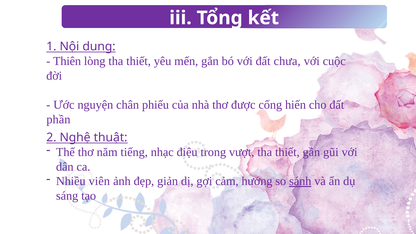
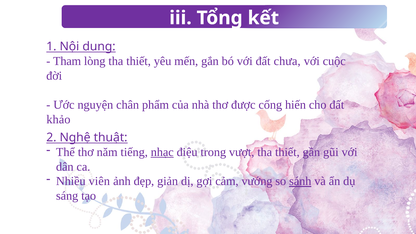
Thiên: Thiên -> Tham
phiếu: phiếu -> phẩm
phần: phần -> khảo
nhạc underline: none -> present
hướng: hướng -> vướng
